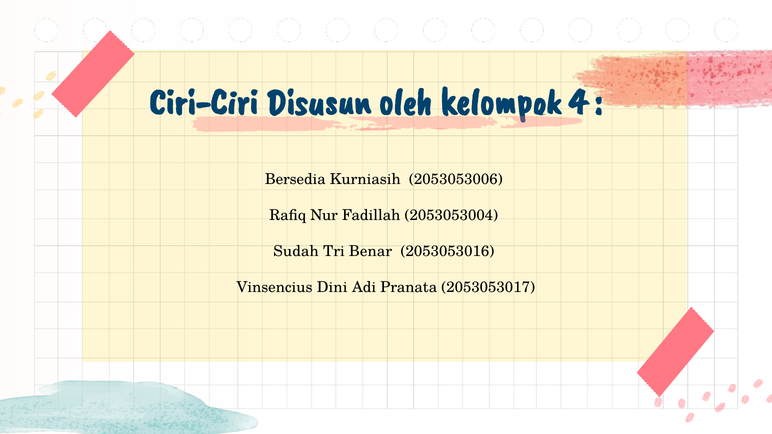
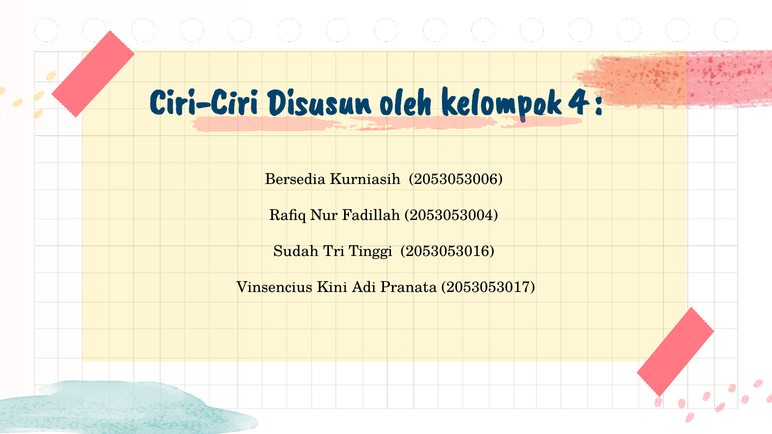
Benar: Benar -> Tinggi
Dini: Dini -> Kini
